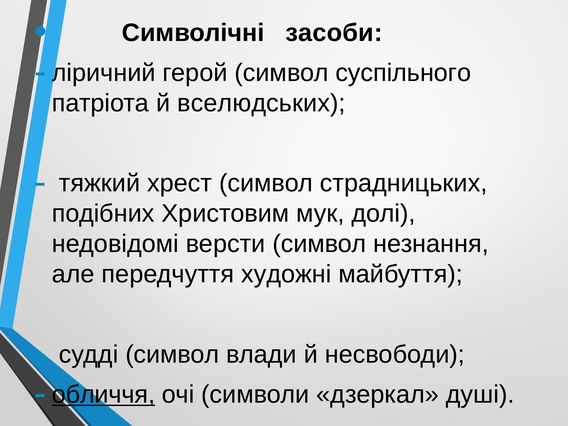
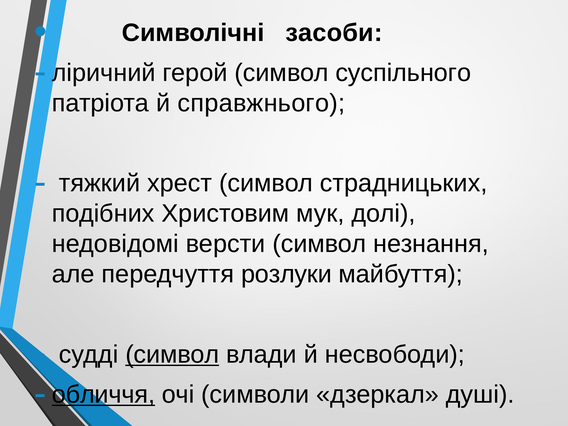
вселюдських: вселюдських -> справжнього
художні: художні -> розлуки
символ at (172, 354) underline: none -> present
